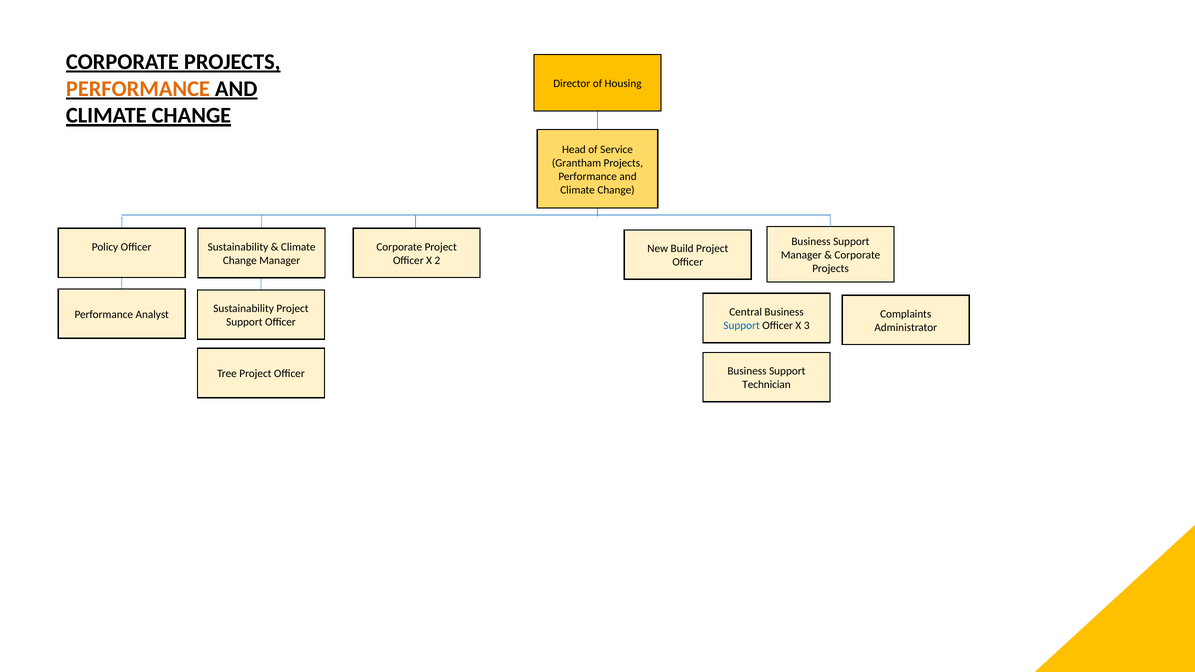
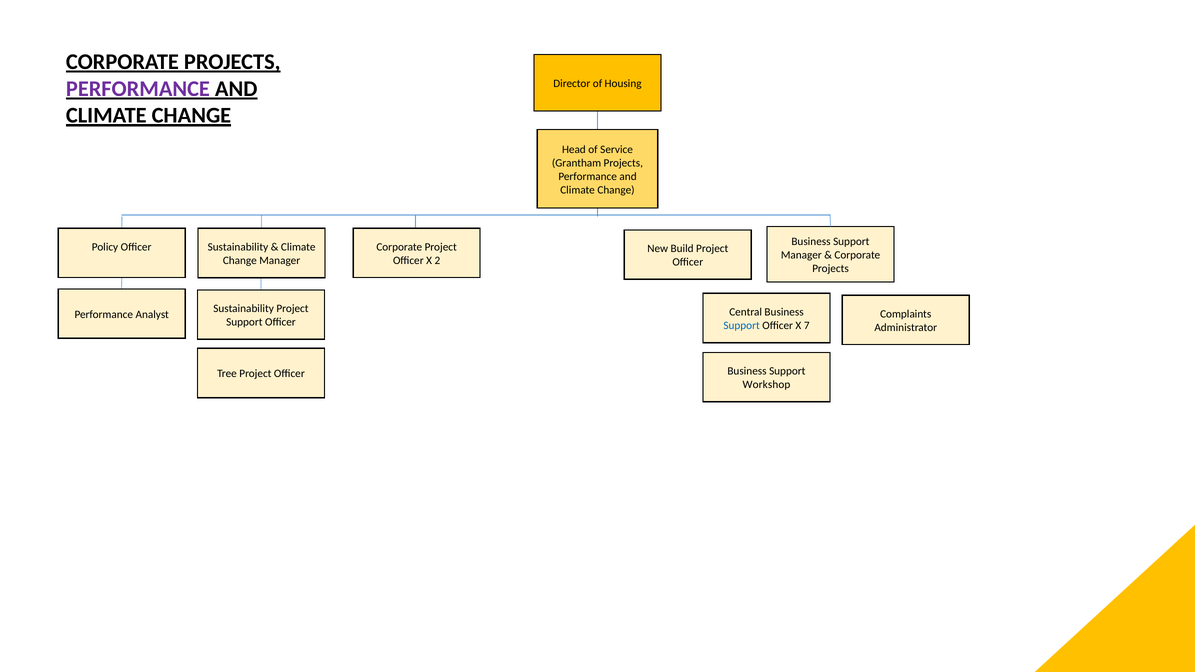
PERFORMANCE at (138, 89) colour: orange -> purple
3: 3 -> 7
Technician: Technician -> Workshop
